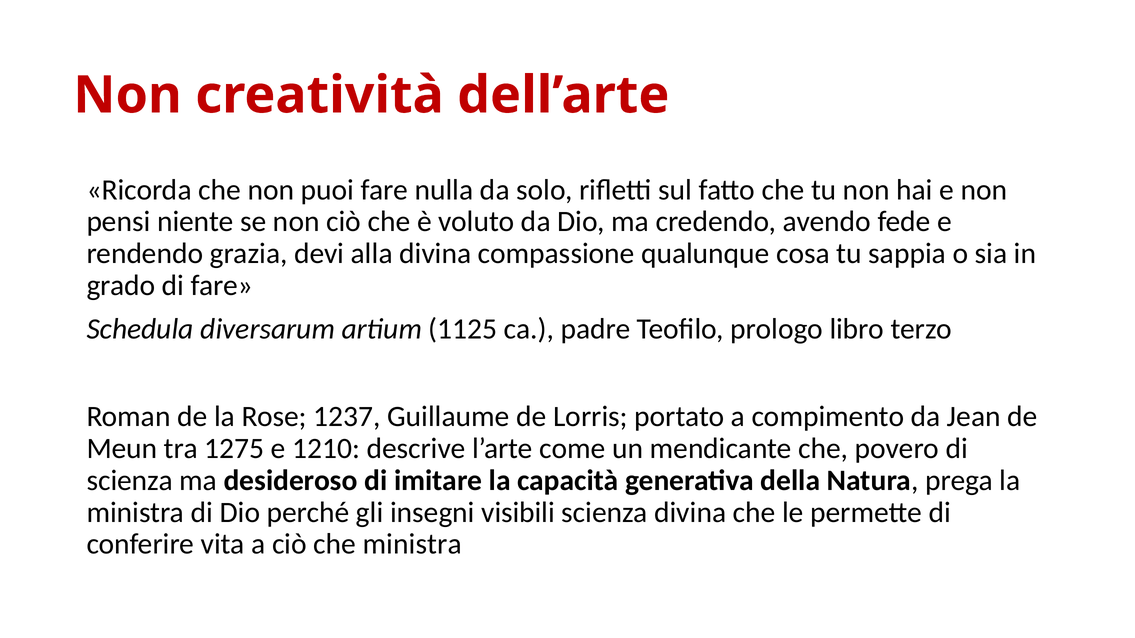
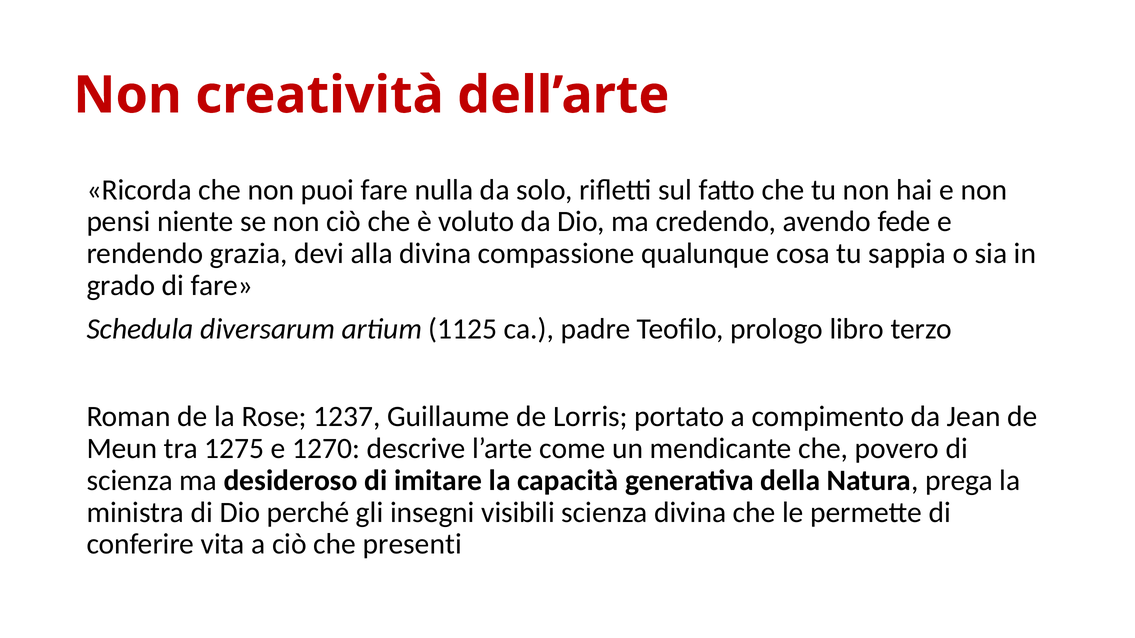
1210: 1210 -> 1270
che ministra: ministra -> presenti
